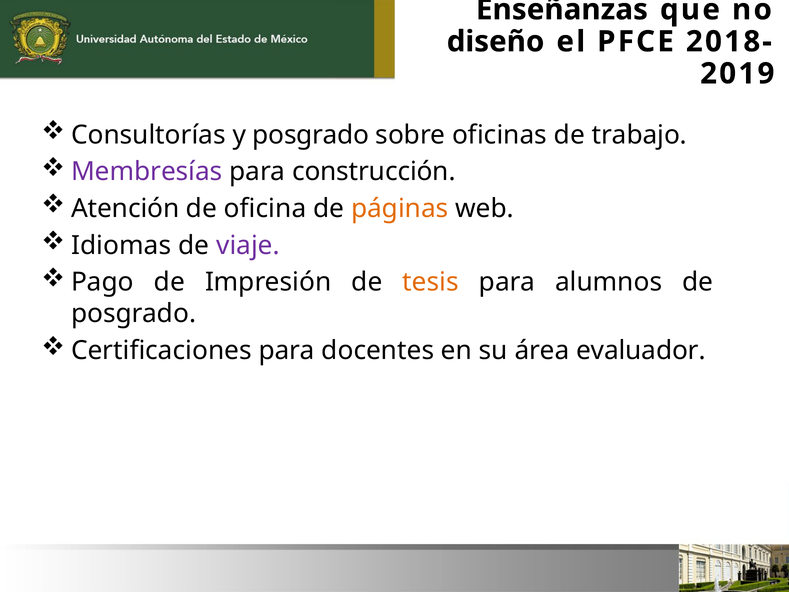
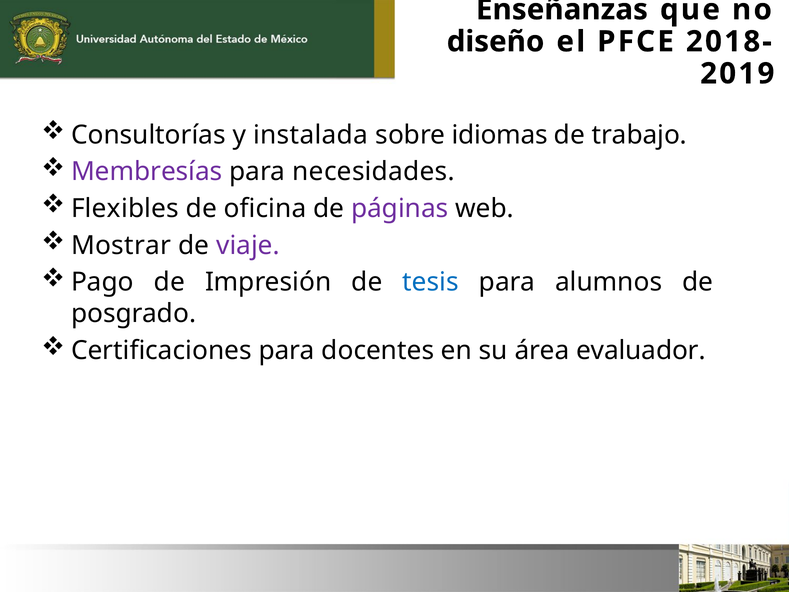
y posgrado: posgrado -> instalada
oficinas: oficinas -> idiomas
construcción: construcción -> necesidades
Atención: Atención -> Flexibles
páginas colour: orange -> purple
Idiomas: Idiomas -> Mostrar
tesis colour: orange -> blue
